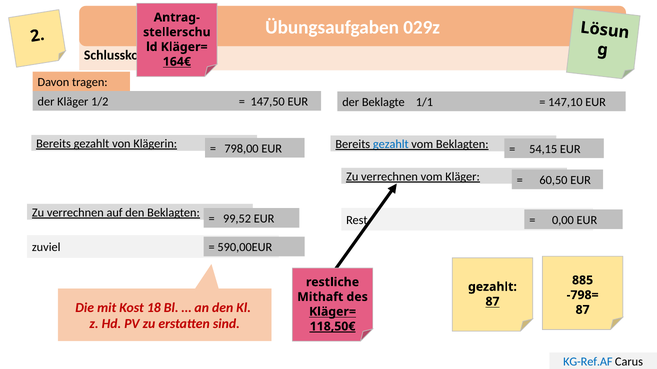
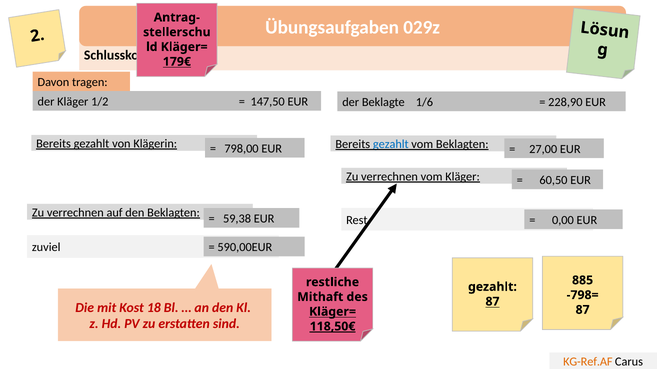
164€: 164€ -> 179€
1/1: 1/1 -> 1/6
147,10: 147,10 -> 228,90
54,15: 54,15 -> 27,00
99,52: 99,52 -> 59,38
KG-Ref.AF colour: blue -> orange
